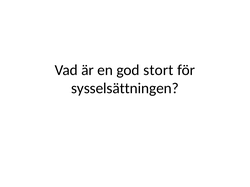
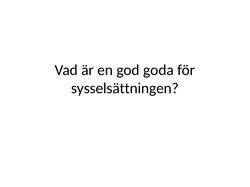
stort: stort -> goda
